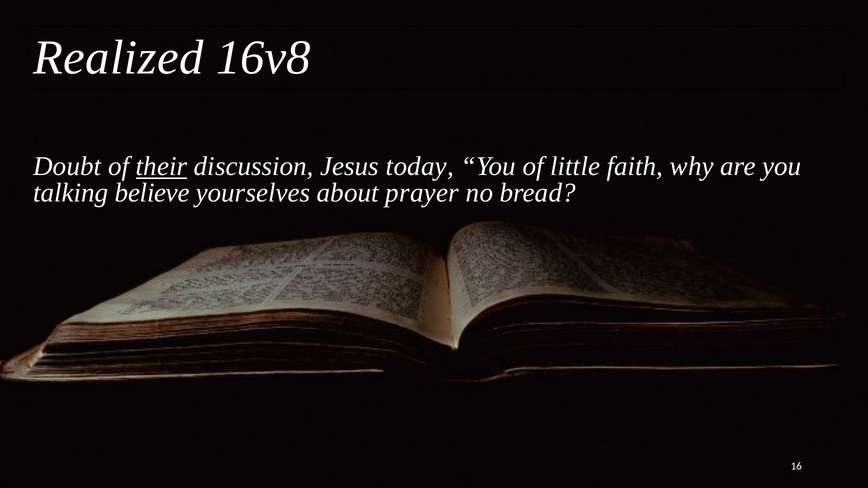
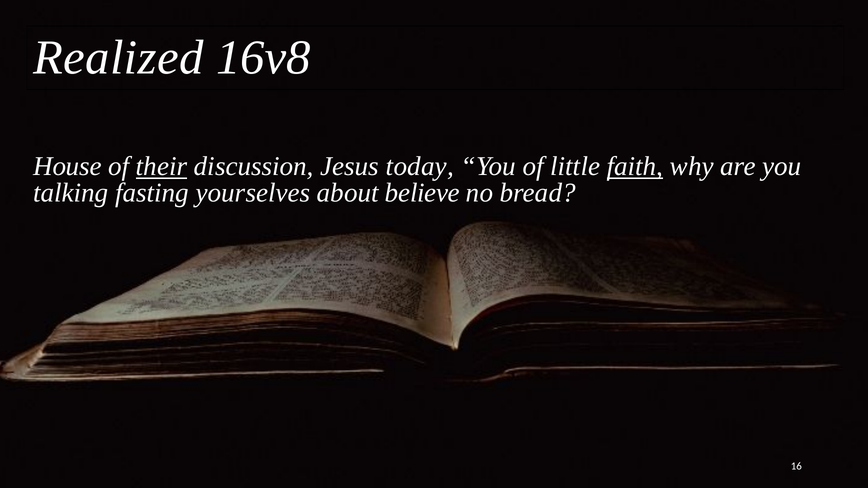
Doubt: Doubt -> House
faith underline: none -> present
believe: believe -> fasting
prayer: prayer -> believe
